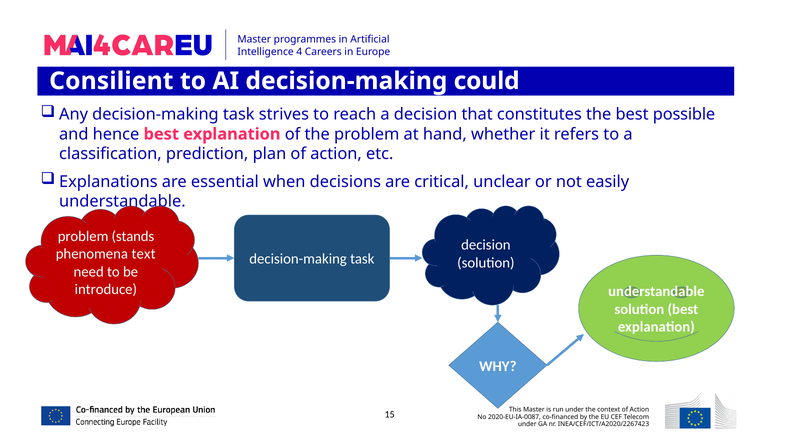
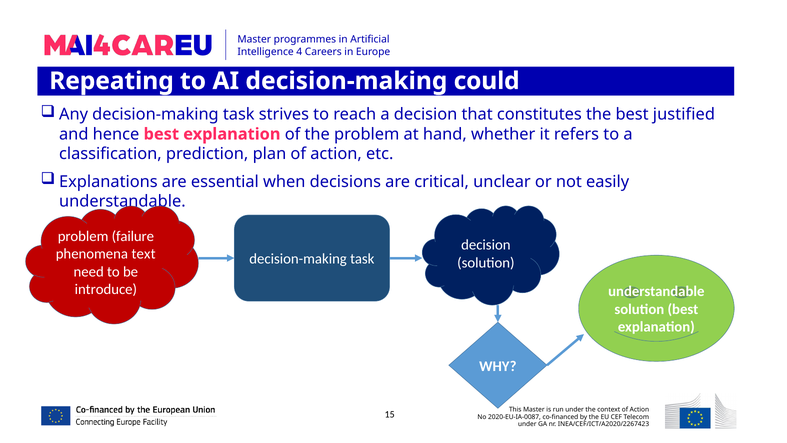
Consilient: Consilient -> Repeating
possible: possible -> justified
stands: stands -> failure
